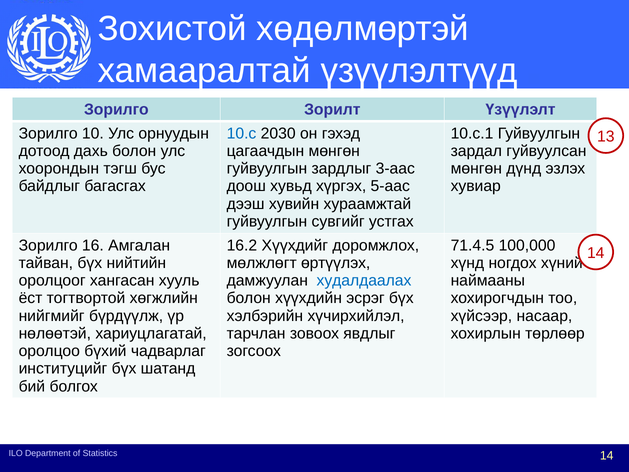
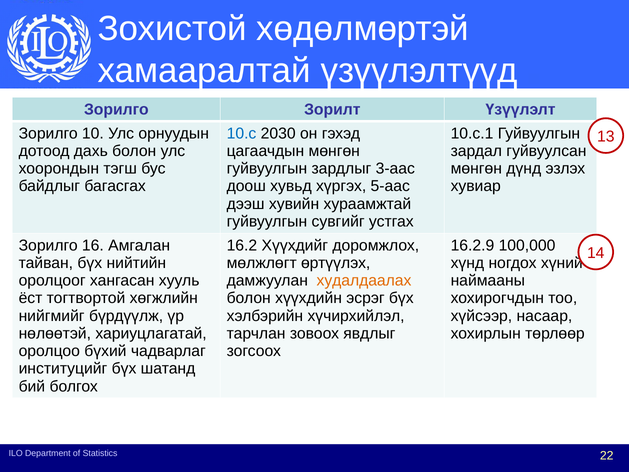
71.4.5: 71.4.5 -> 16.2.9
худалдаалах colour: blue -> orange
Statistics 14: 14 -> 22
